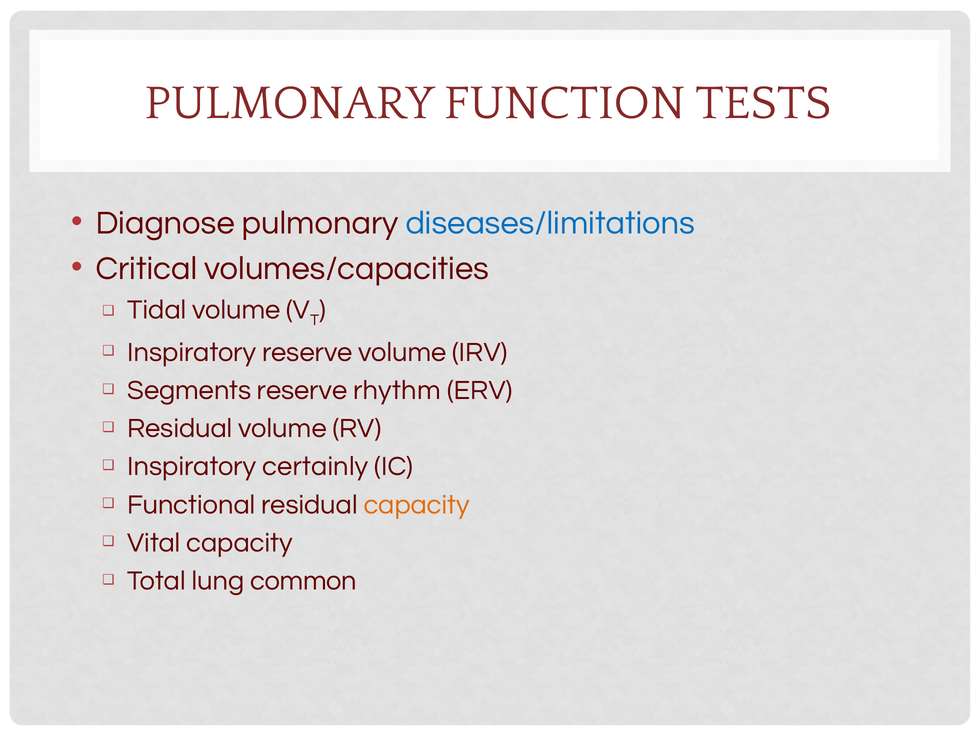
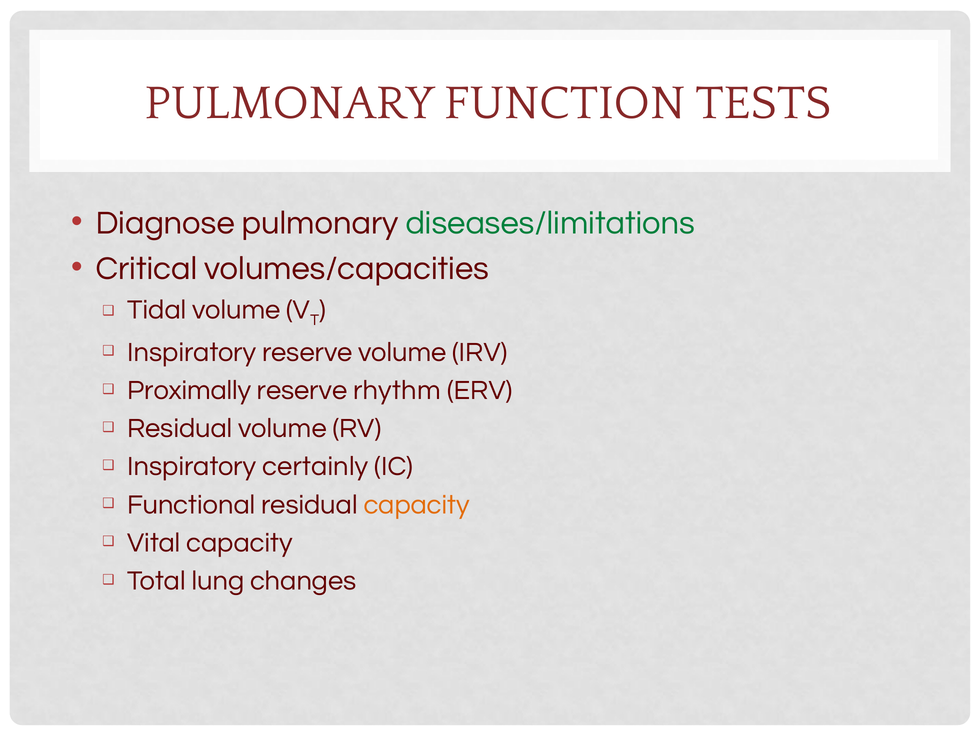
diseases/limitations colour: blue -> green
Segments: Segments -> Proximally
common: common -> changes
